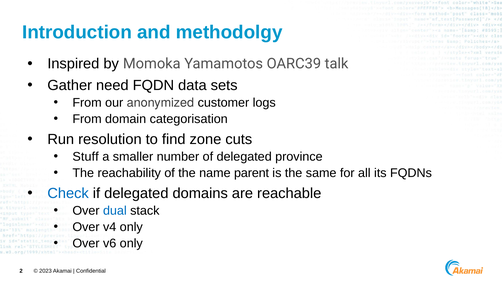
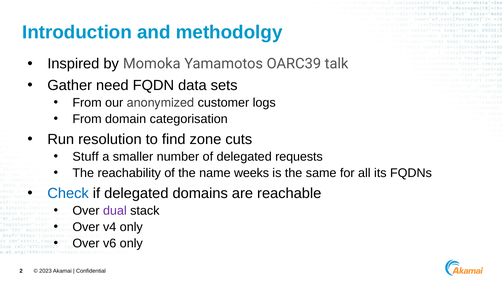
province: province -> requests
parent: parent -> weeks
dual colour: blue -> purple
